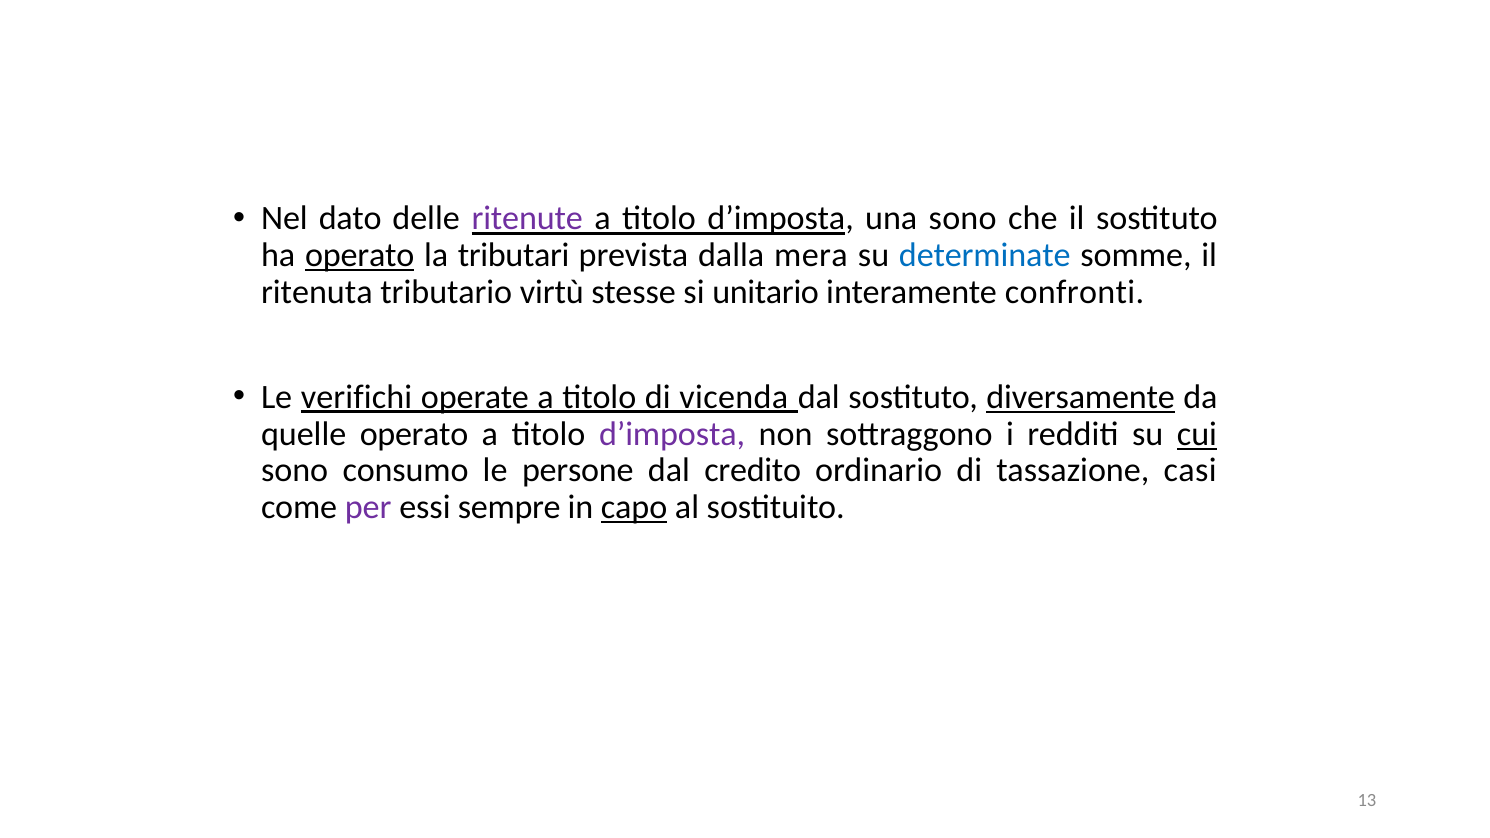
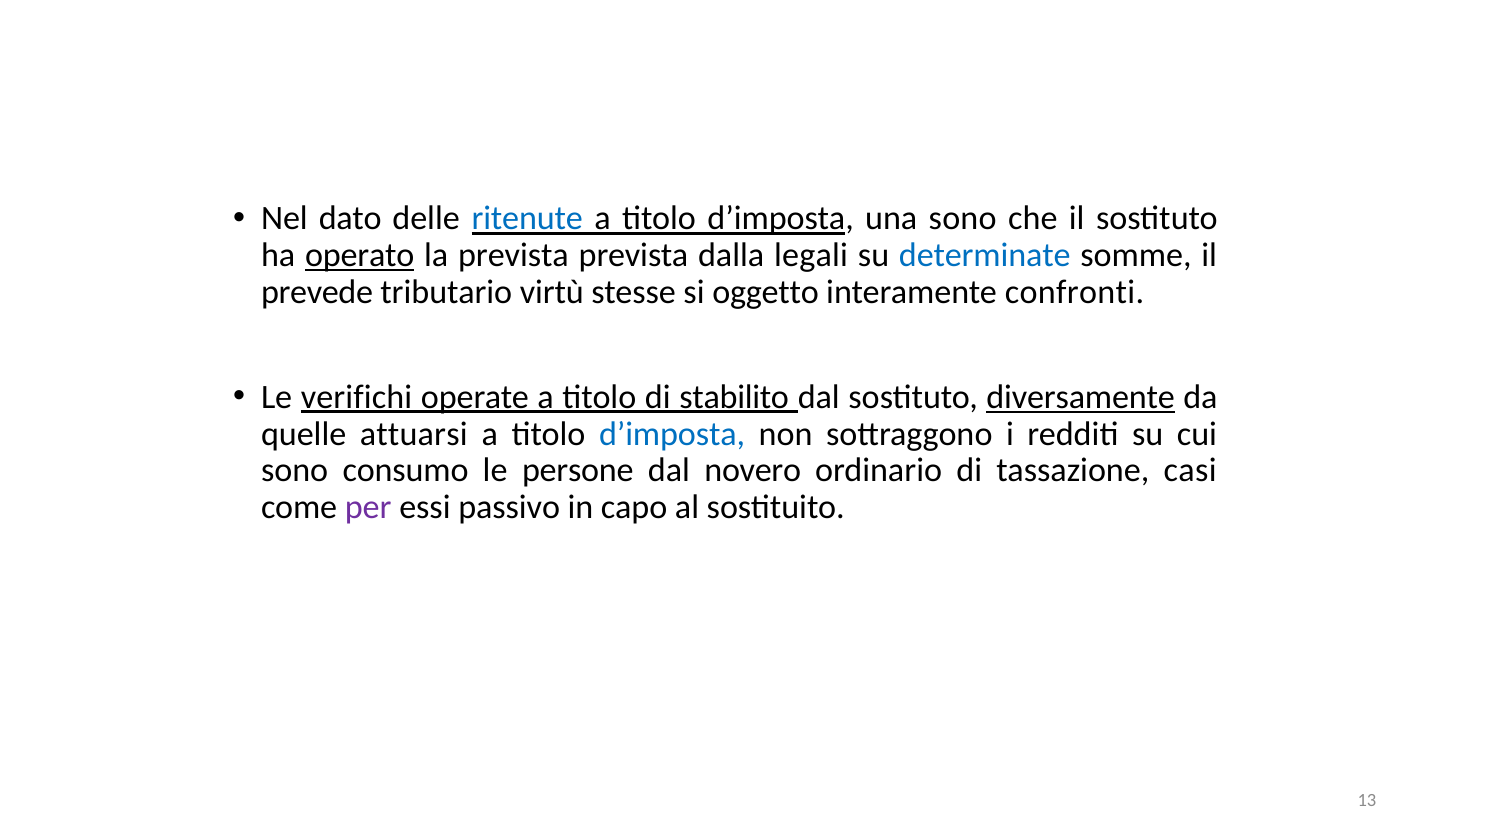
ritenute colour: purple -> blue
la tributari: tributari -> prevista
mera: mera -> legali
ritenuta: ritenuta -> prevede
unitario: unitario -> oggetto
vicenda: vicenda -> stabilito
quelle operato: operato -> attuarsi
d’imposta at (672, 434) colour: purple -> blue
cui underline: present -> none
credito: credito -> novero
sempre: sempre -> passivo
capo underline: present -> none
